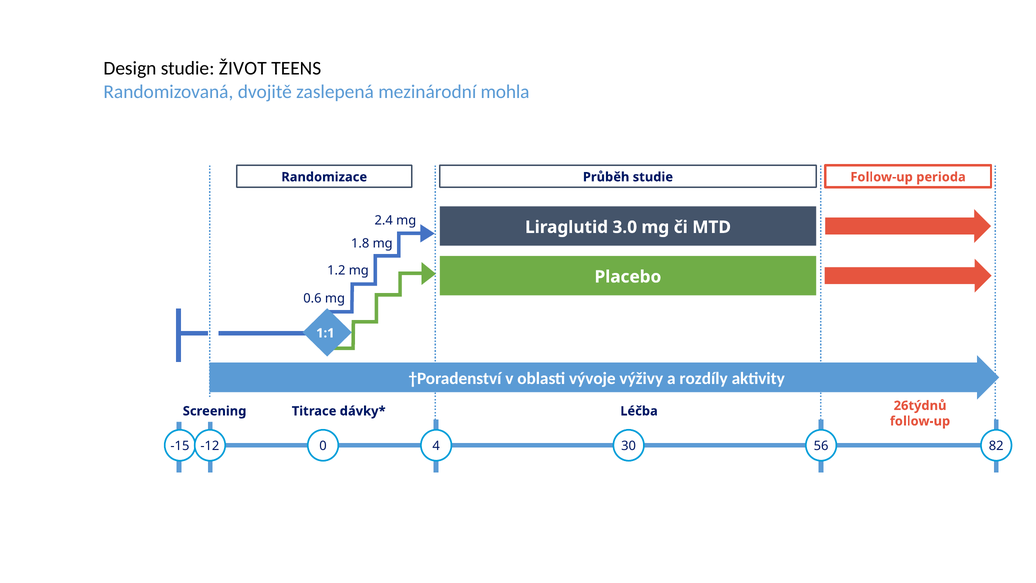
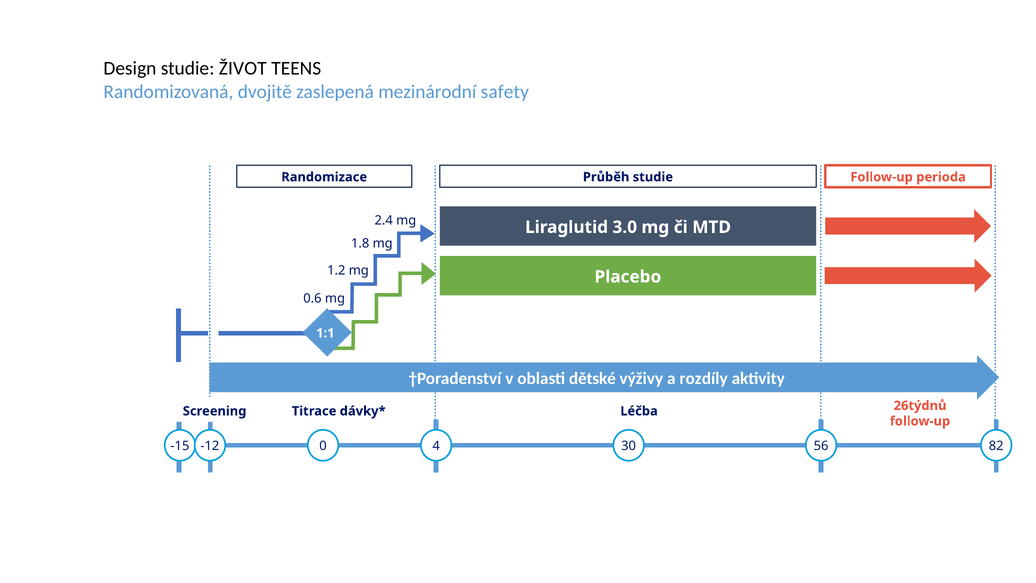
mohla: mohla -> safety
vývoje: vývoje -> dětské
